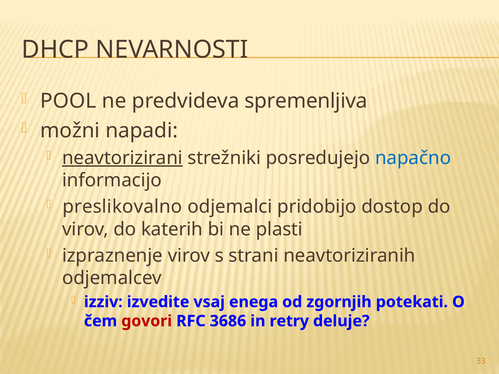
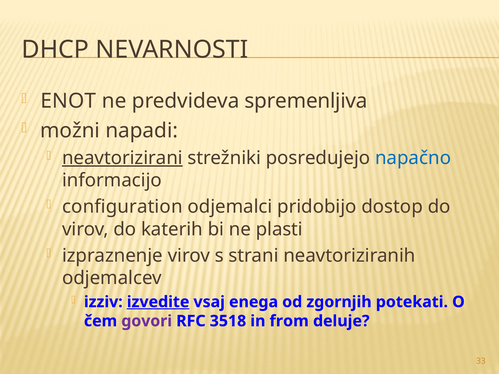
POOL: POOL -> ENOT
preslikovalno: preslikovalno -> configuration
izvedite underline: none -> present
govori colour: red -> purple
3686: 3686 -> 3518
retry: retry -> from
